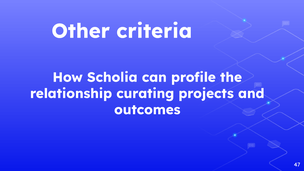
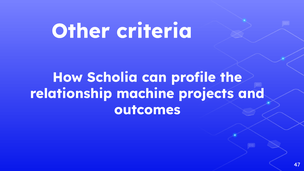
curating: curating -> machine
